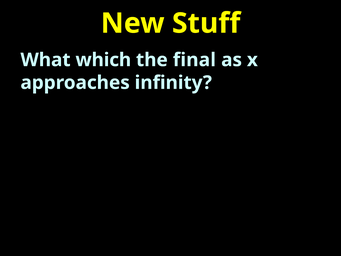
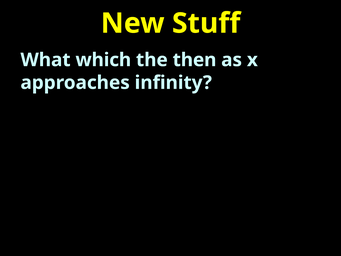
final: final -> then
